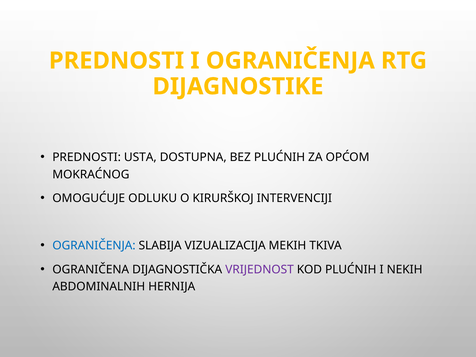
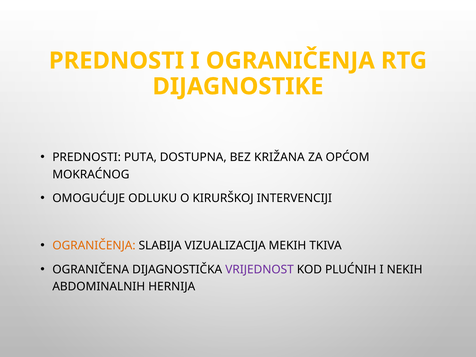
USTA: USTA -> PUTA
BEZ PLUĆNIH: PLUĆNIH -> KRIŽANA
OGRANIČENJA at (94, 246) colour: blue -> orange
